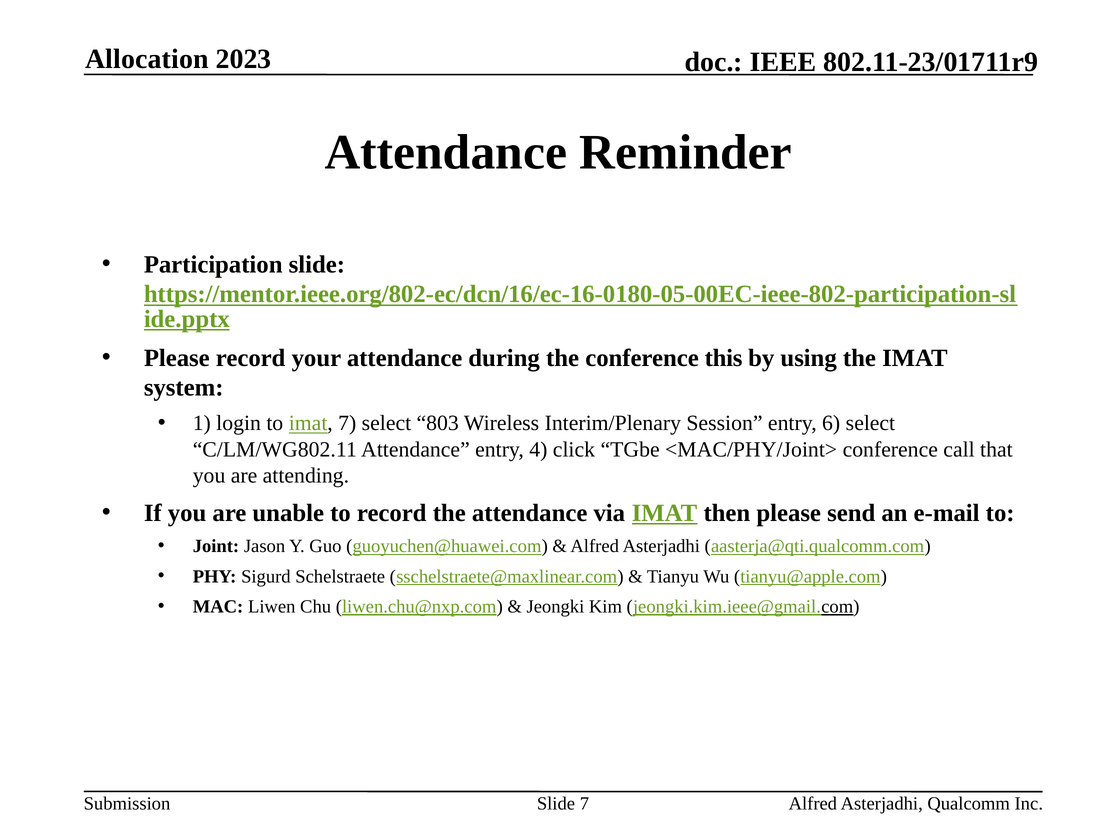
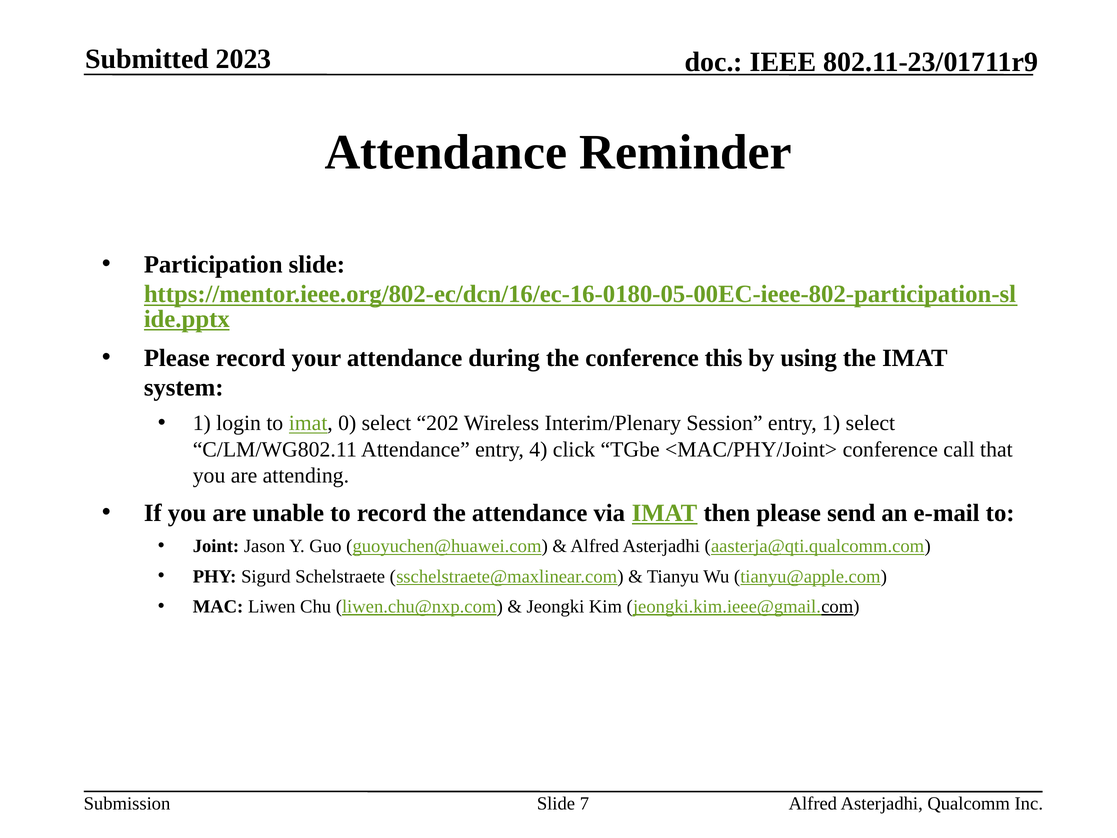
Allocation: Allocation -> Submitted
imat 7: 7 -> 0
803: 803 -> 202
entry 6: 6 -> 1
